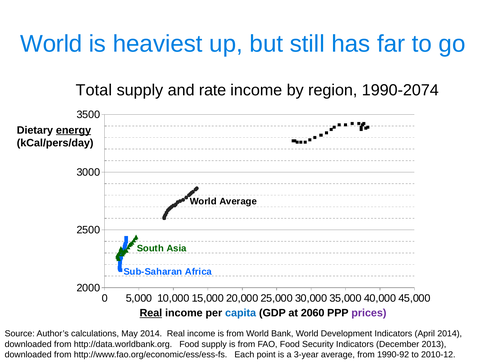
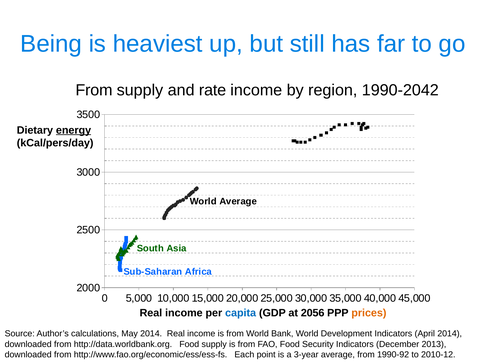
World at (51, 44): World -> Being
Total at (94, 90): Total -> From
1990-2074: 1990-2074 -> 1990-2042
Real at (151, 313) underline: present -> none
2060: 2060 -> 2056
prices colour: purple -> orange
